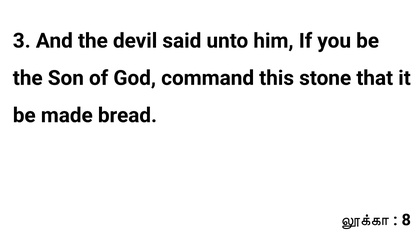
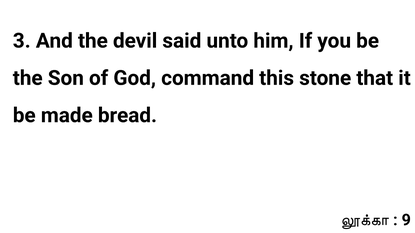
8: 8 -> 9
